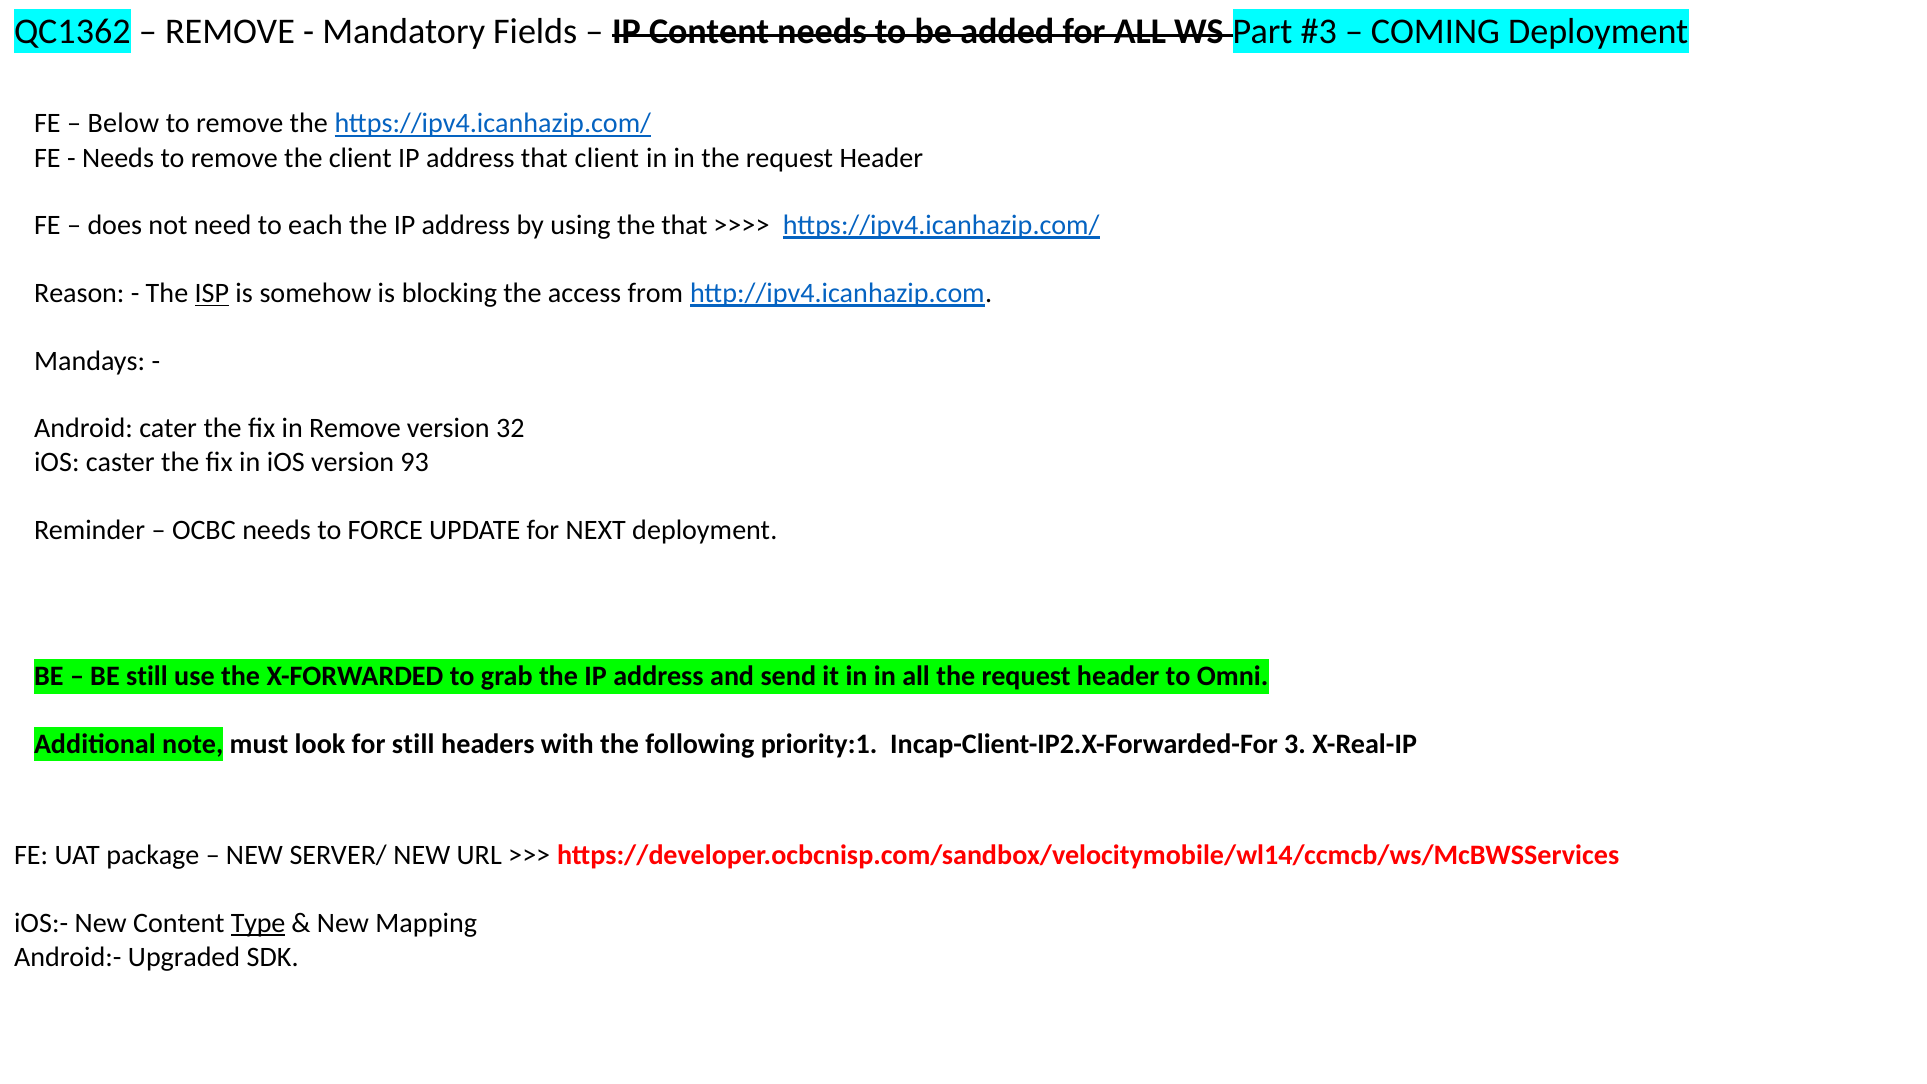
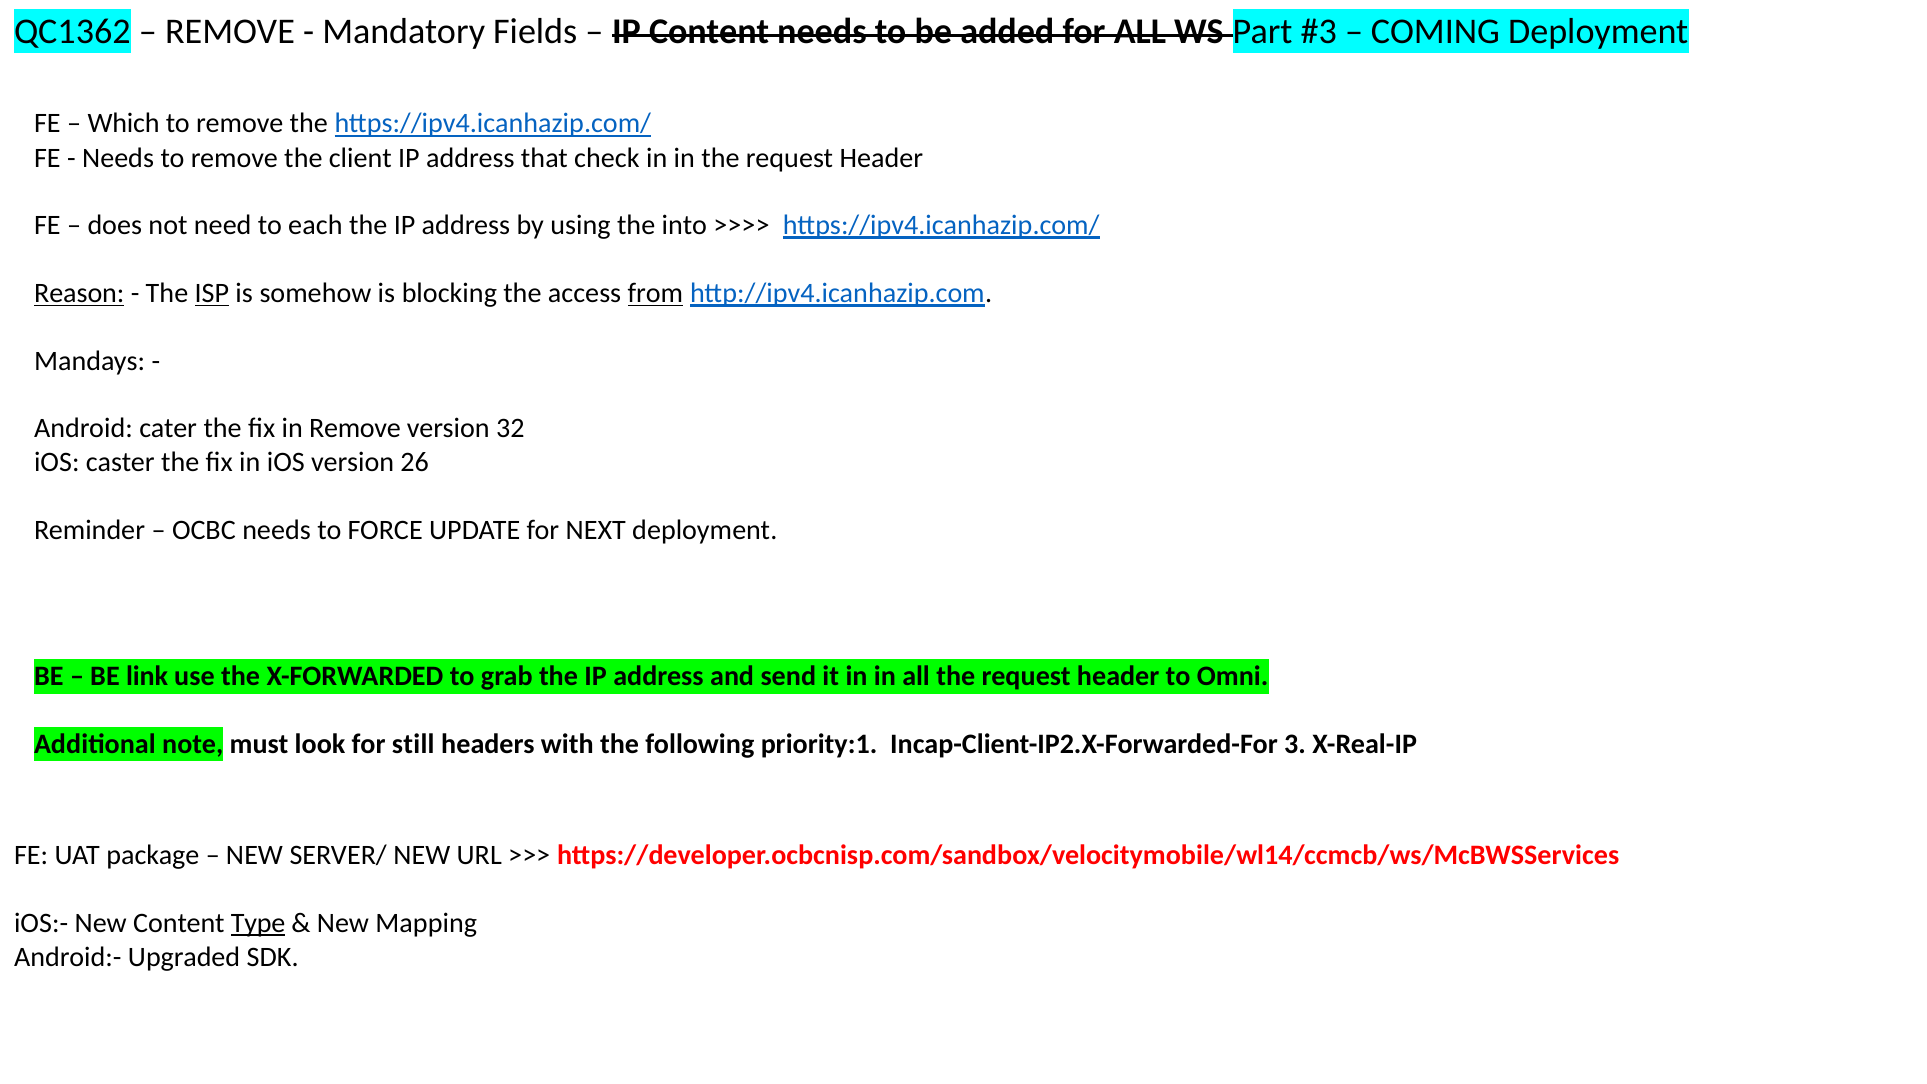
Below: Below -> Which
that client: client -> check
the that: that -> into
Reason underline: none -> present
from underline: none -> present
93: 93 -> 26
BE still: still -> link
